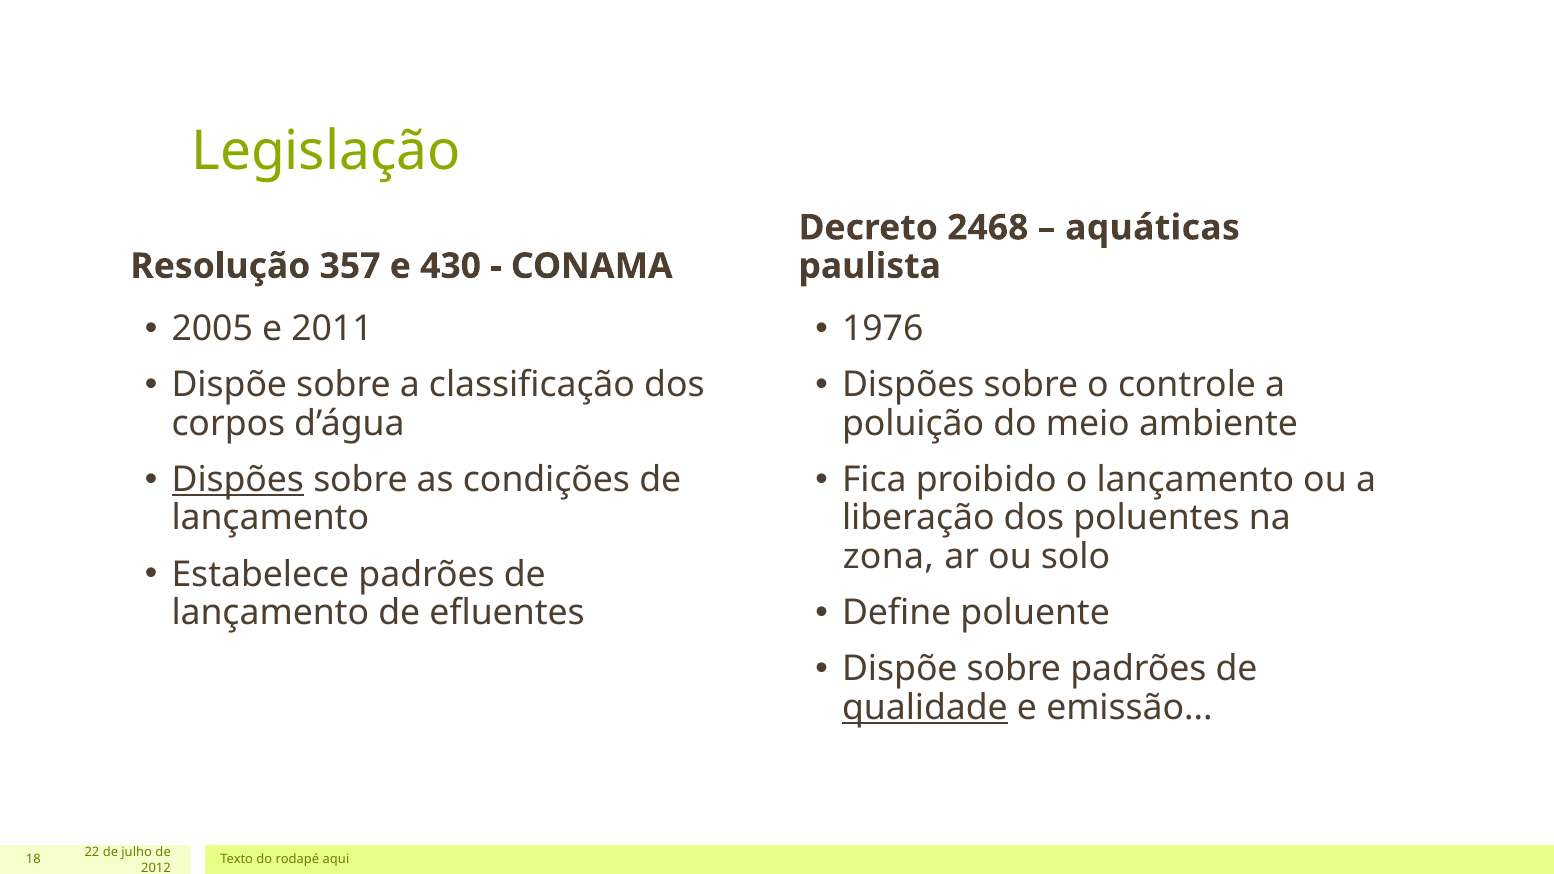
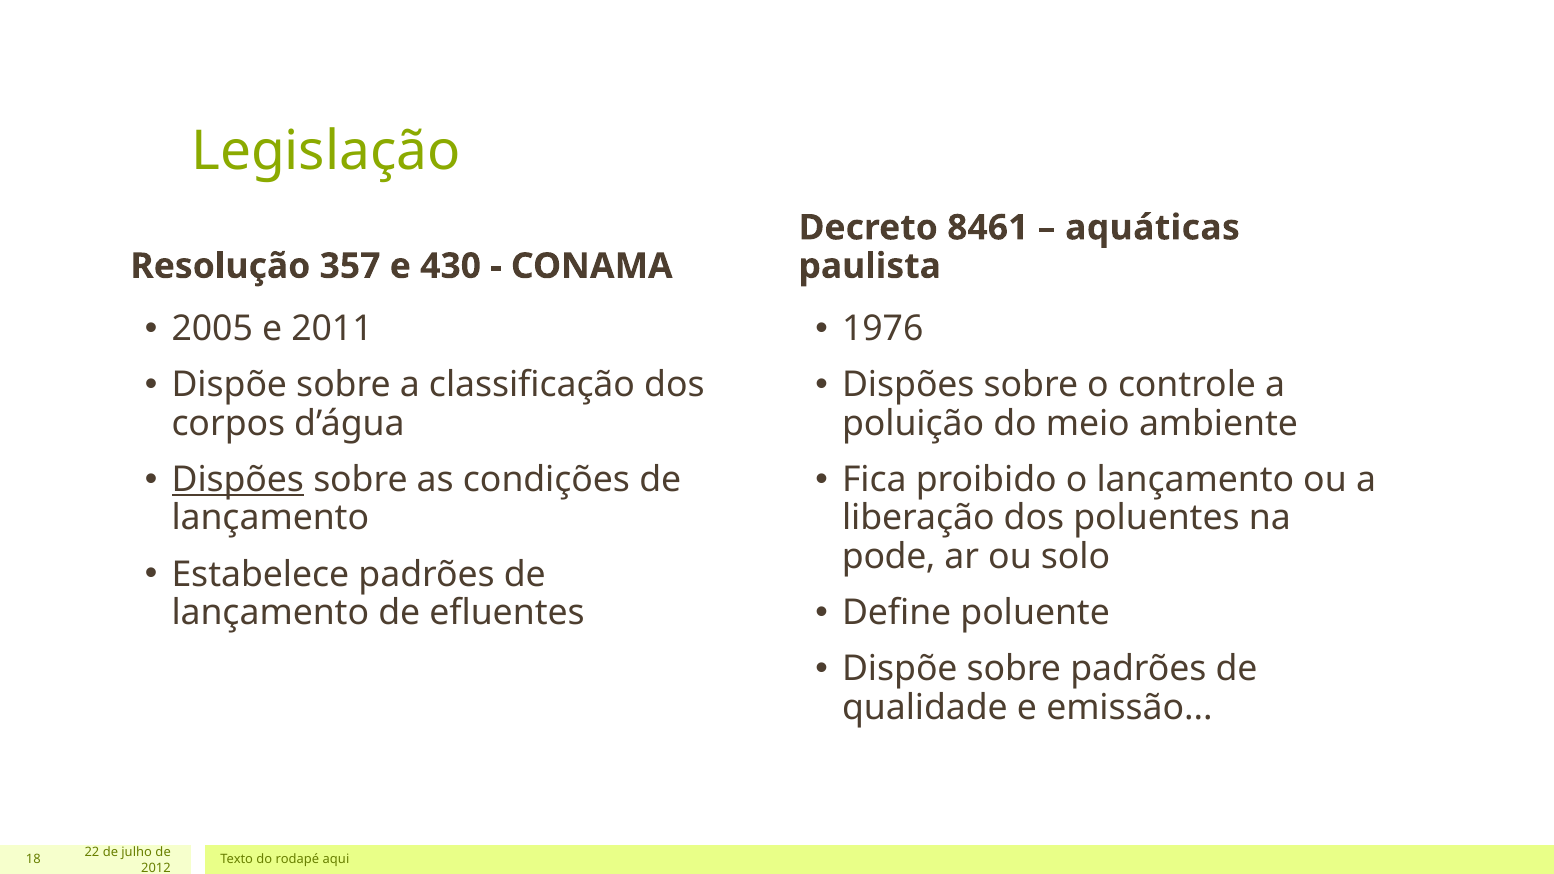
2468: 2468 -> 8461
zona: zona -> pode
qualidade underline: present -> none
